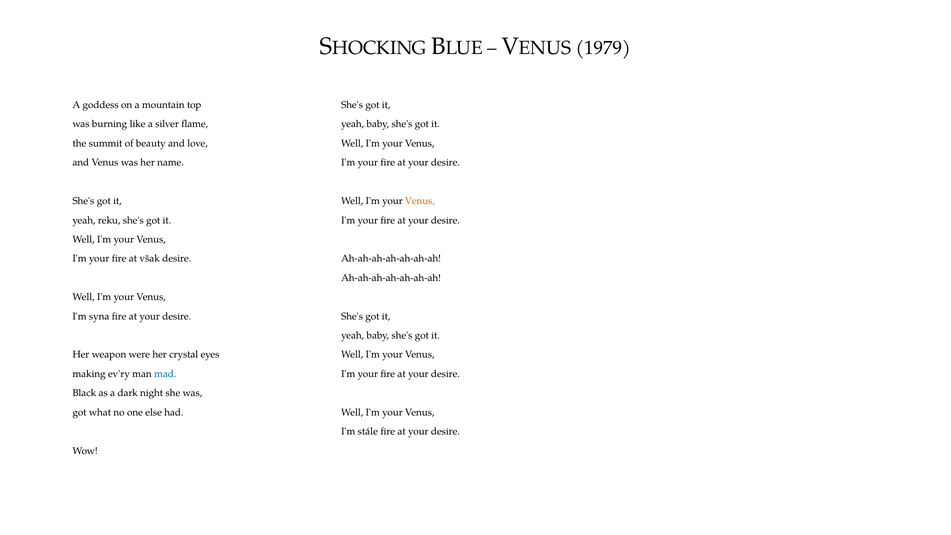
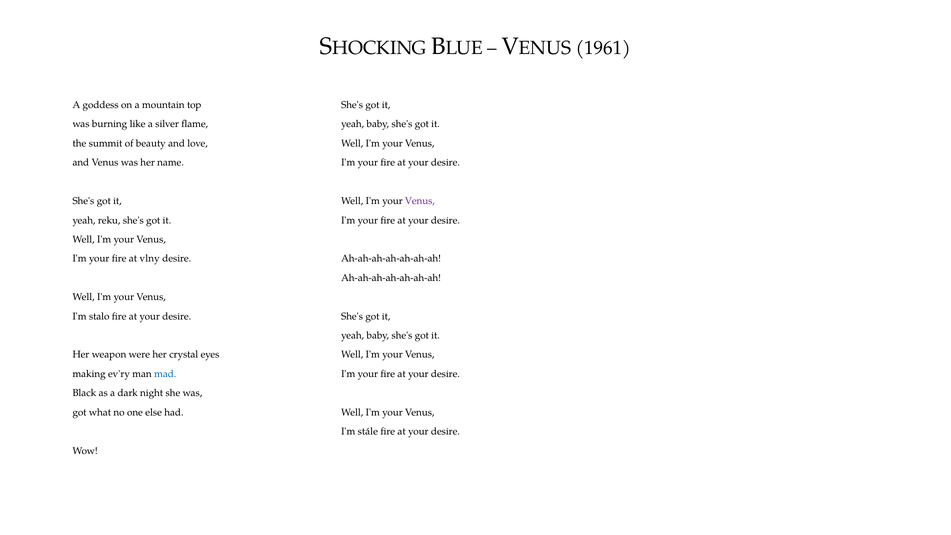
1979: 1979 -> 1961
Venus at (420, 201) colour: orange -> purple
však: však -> vlny
syna: syna -> stalo
